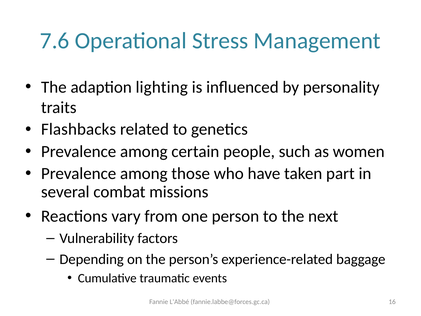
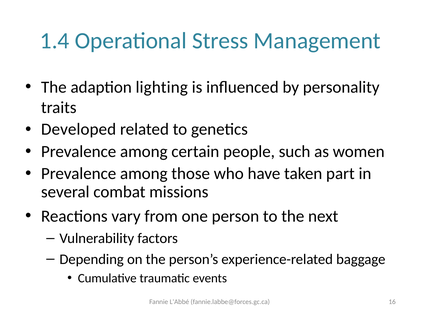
7.6: 7.6 -> 1.4
Flashbacks: Flashbacks -> Developed
